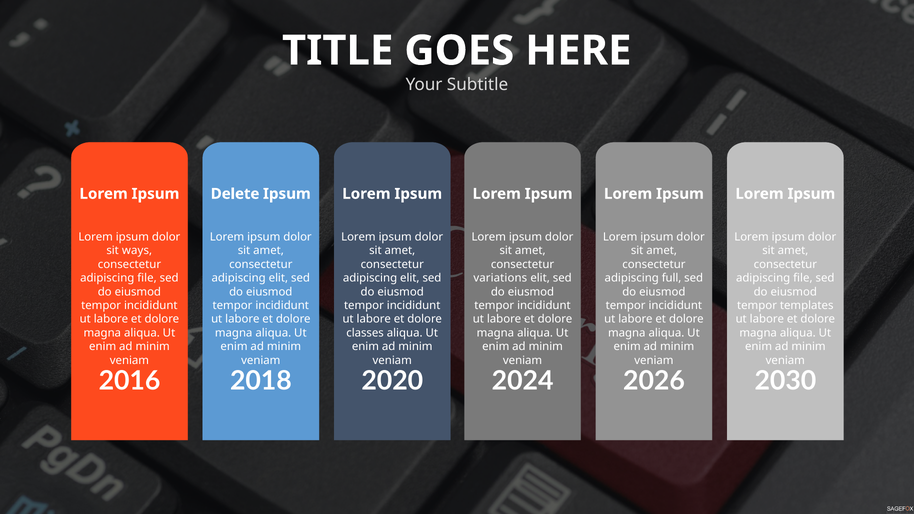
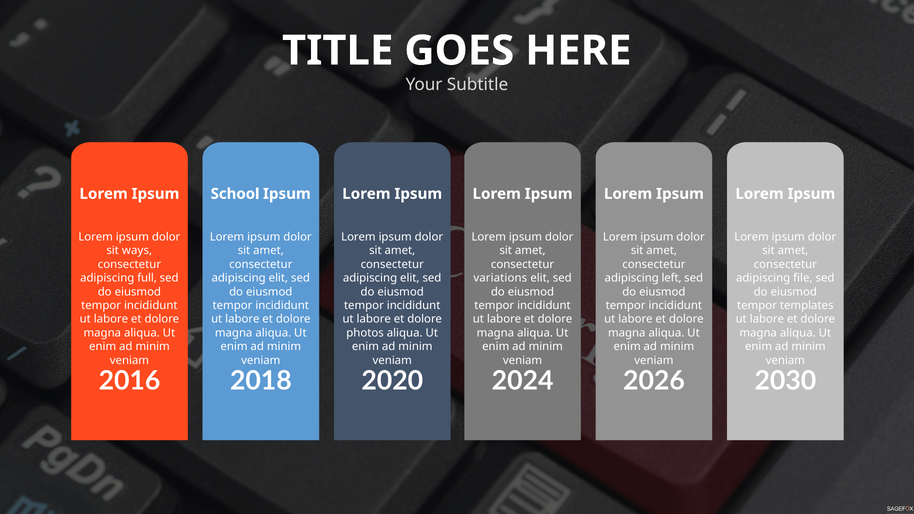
Delete: Delete -> School
file at (147, 278): file -> full
full: full -> left
classes: classes -> photos
